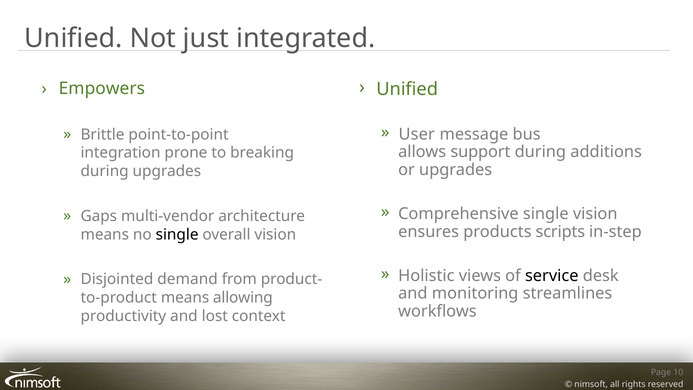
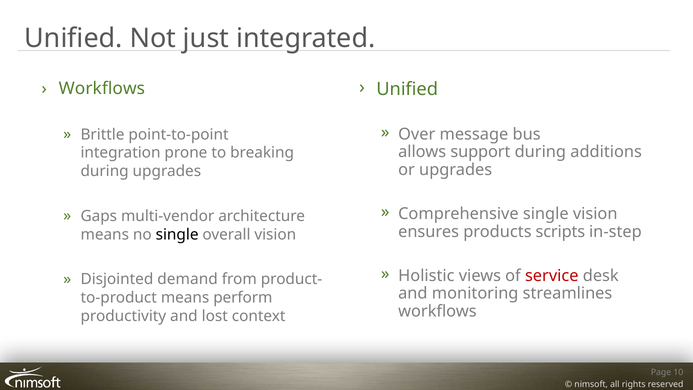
Empowers at (102, 89): Empowers -> Workflows
User: User -> Over
service colour: black -> red
allowing: allowing -> perform
